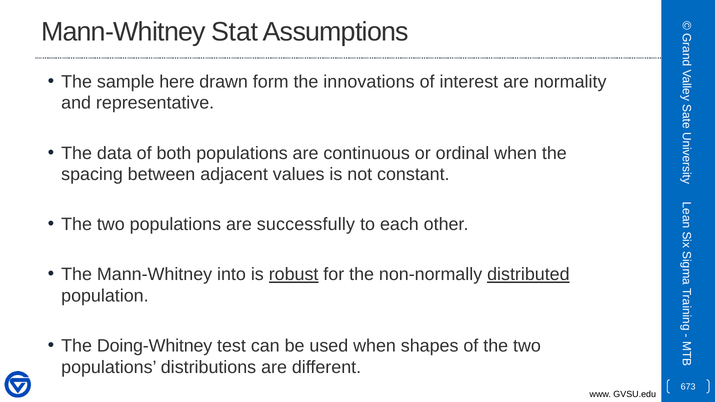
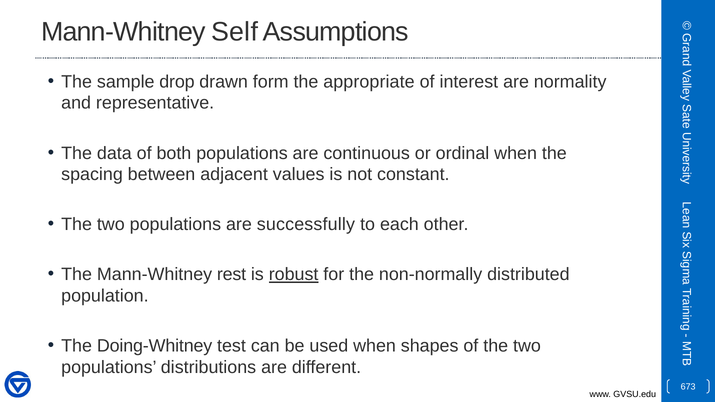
Stat: Stat -> Self
here: here -> drop
innovations: innovations -> appropriate
into: into -> rest
distributed underline: present -> none
